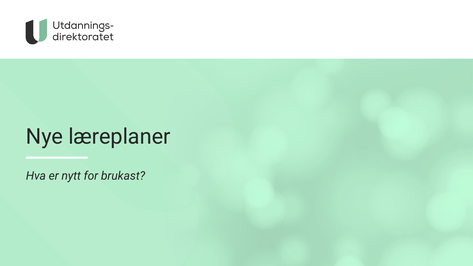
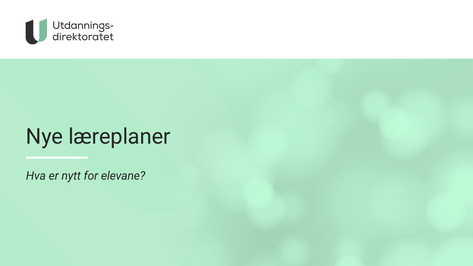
brukast: brukast -> elevane
